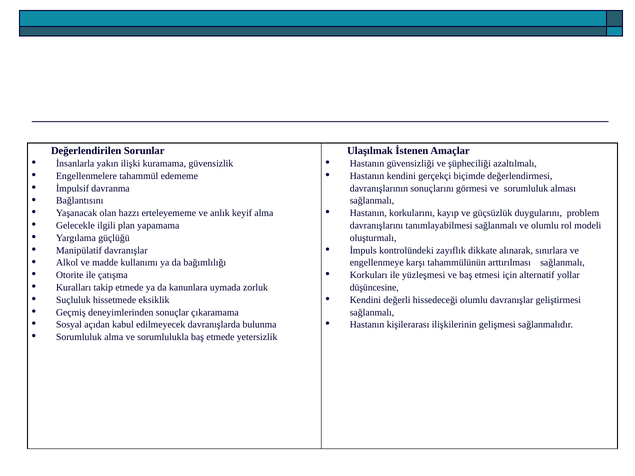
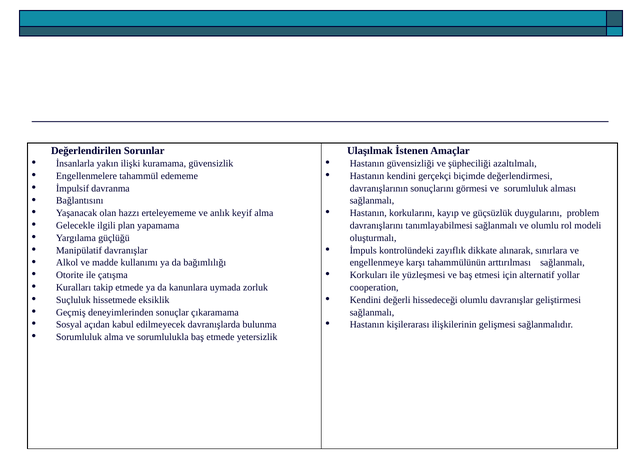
düşüncesine: düşüncesine -> cooperation
